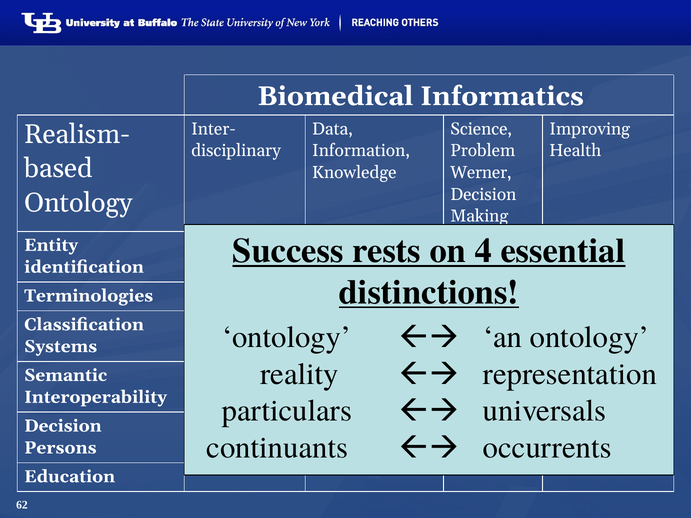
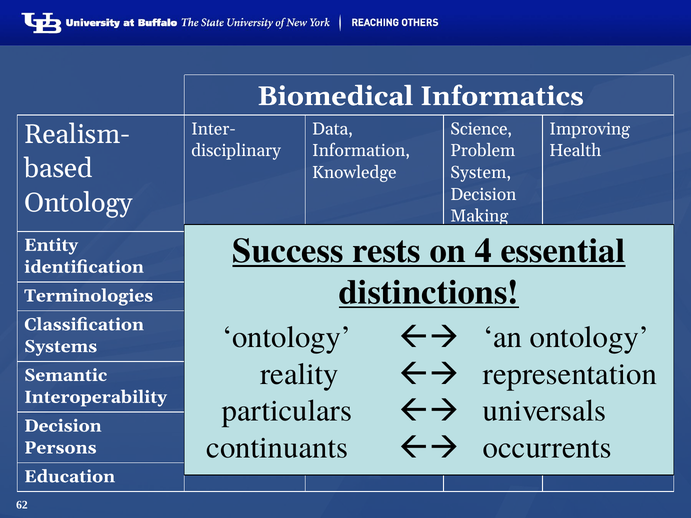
Werner: Werner -> System
